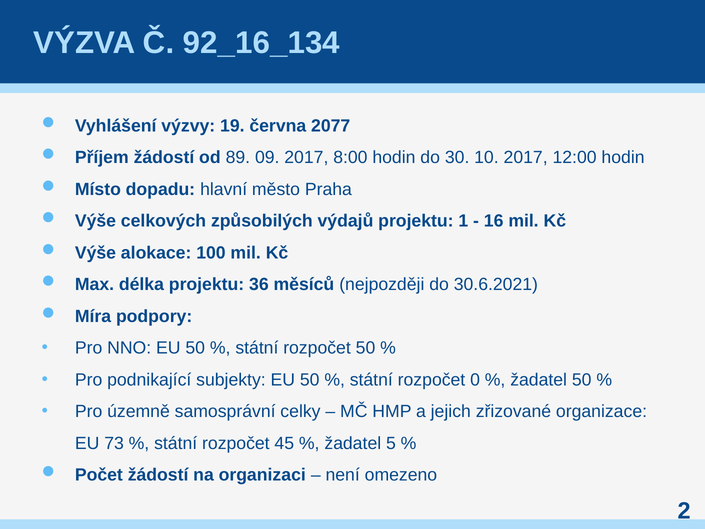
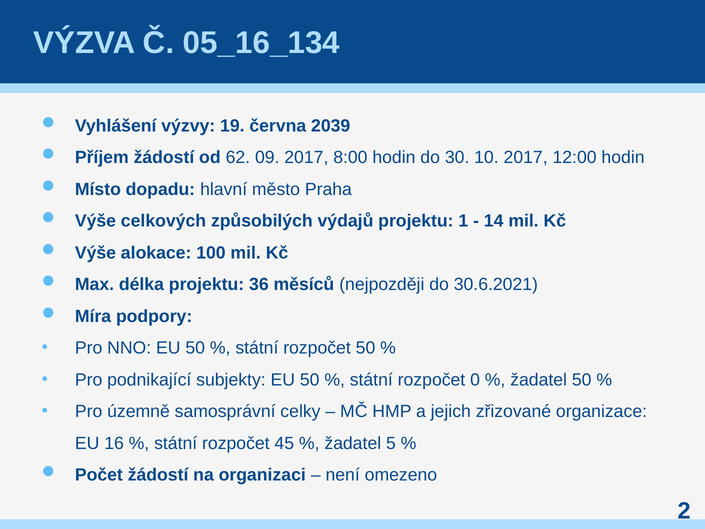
92_16_134: 92_16_134 -> 05_16_134
2077: 2077 -> 2039
89: 89 -> 62
16: 16 -> 14
73: 73 -> 16
